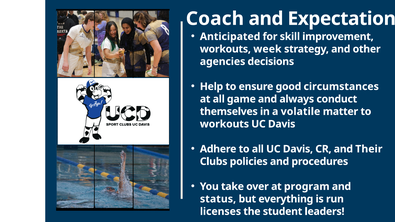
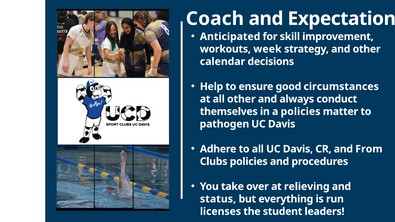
agencies: agencies -> calendar
all game: game -> other
a volatile: volatile -> policies
workouts at (224, 124): workouts -> pathogen
Their: Their -> From
program: program -> relieving
